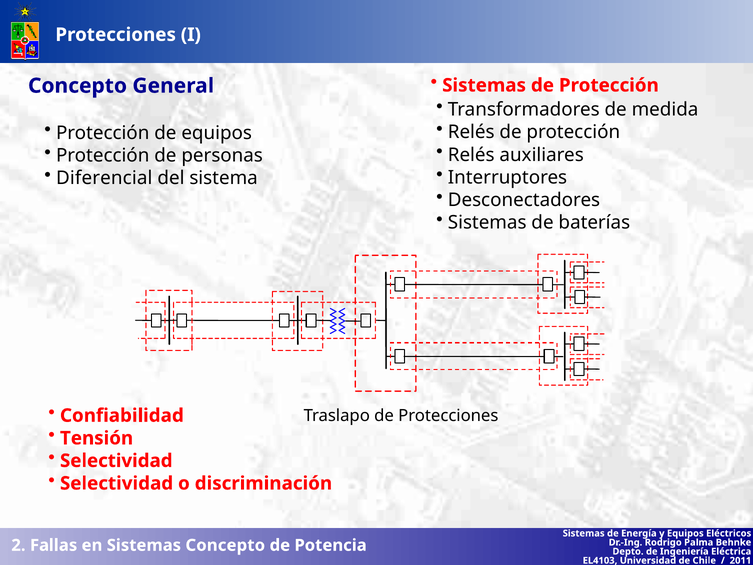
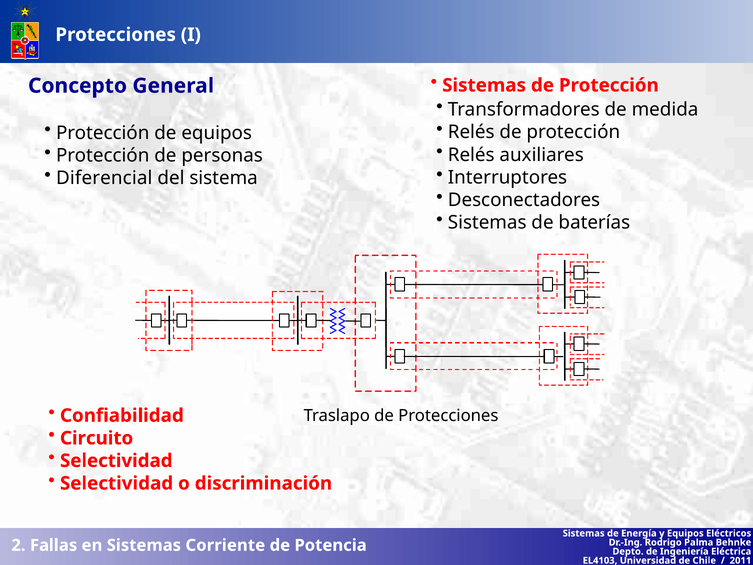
Tensión: Tensión -> Circuito
Sistemas Concepto: Concepto -> Corriente
